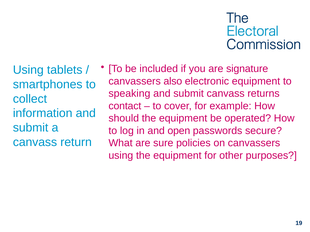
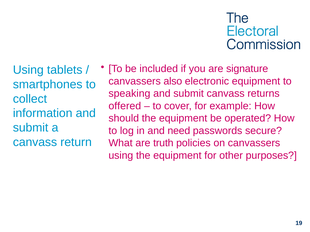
contact: contact -> offered
open: open -> need
sure: sure -> truth
